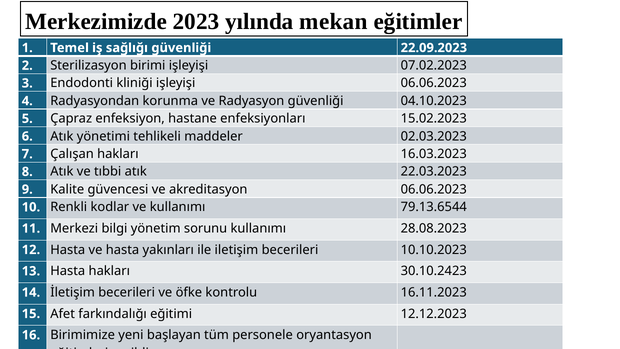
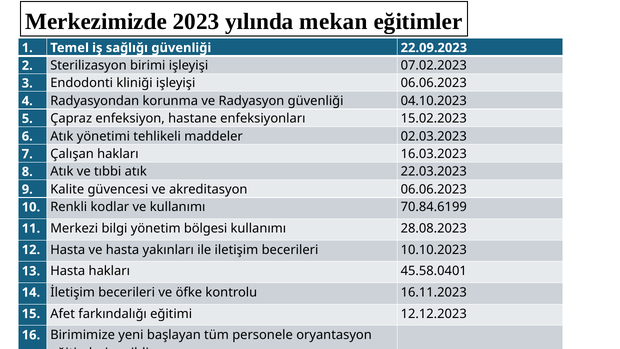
79.13.6544: 79.13.6544 -> 70.84.6199
sorunu: sorunu -> bölgesi
30.10.2423: 30.10.2423 -> 45.58.0401
